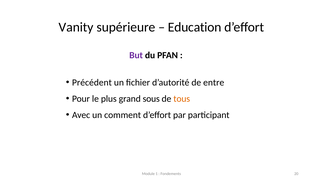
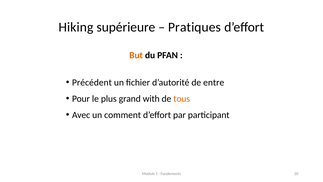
Vanity: Vanity -> Hiking
Education: Education -> Pratiques
But colour: purple -> orange
sous: sous -> with
